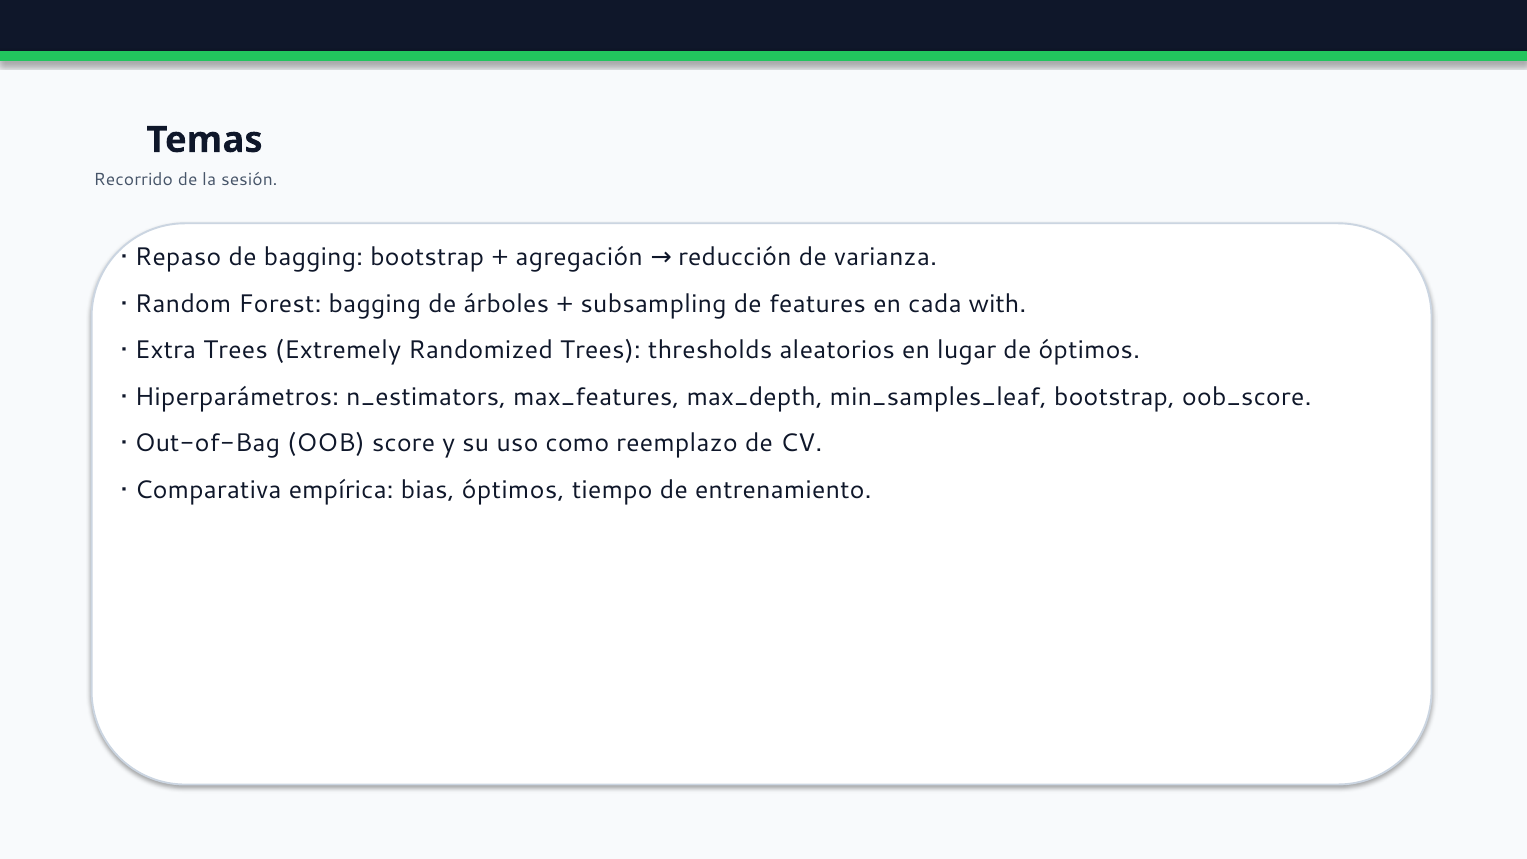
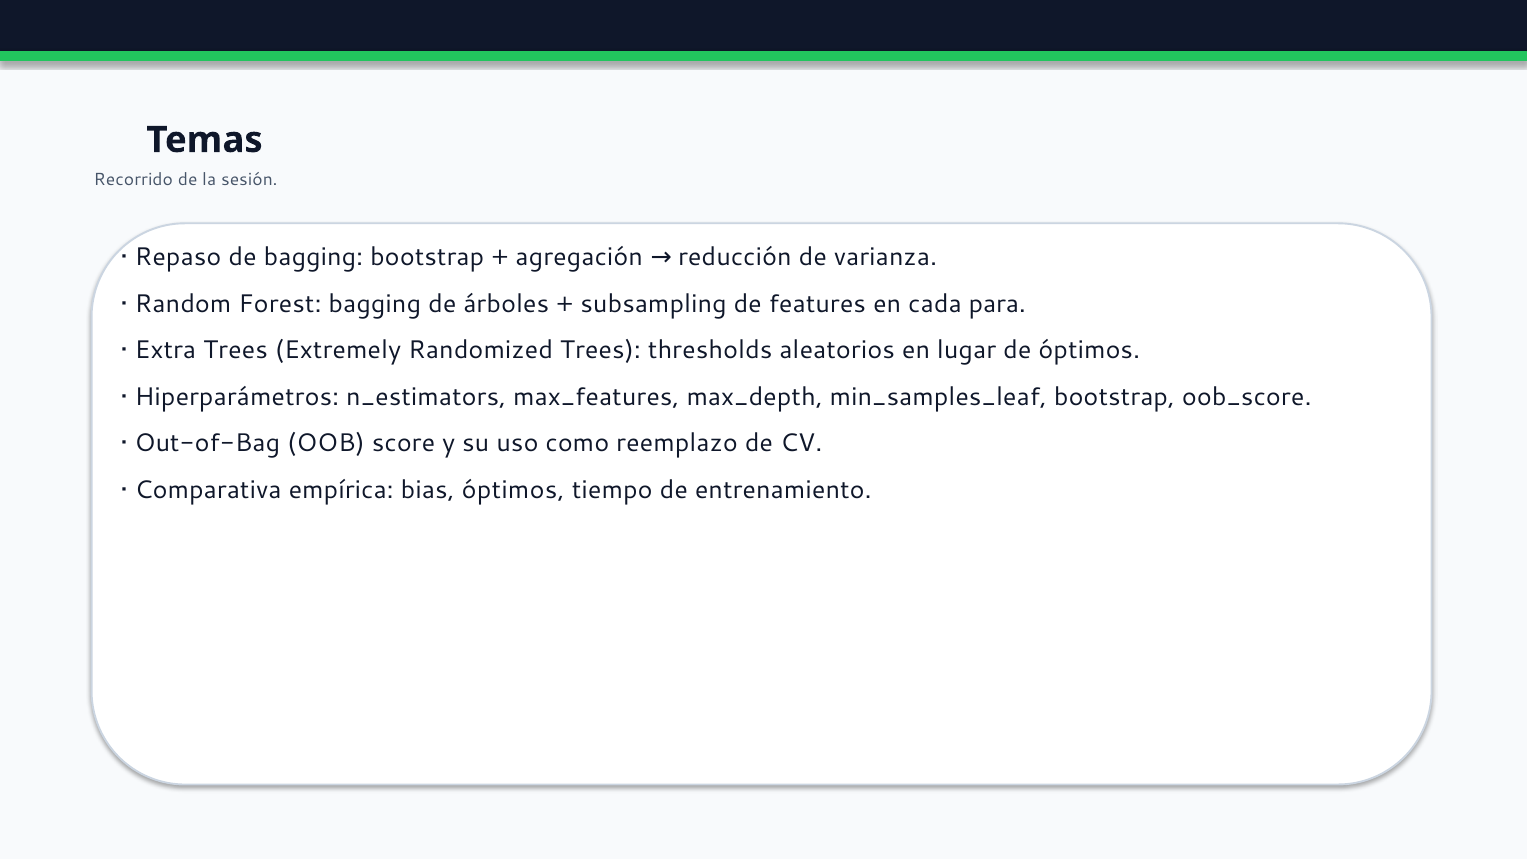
with: with -> para
